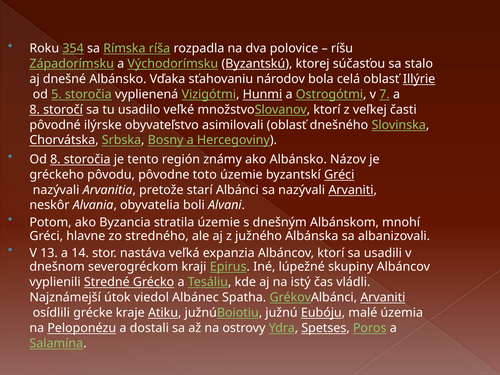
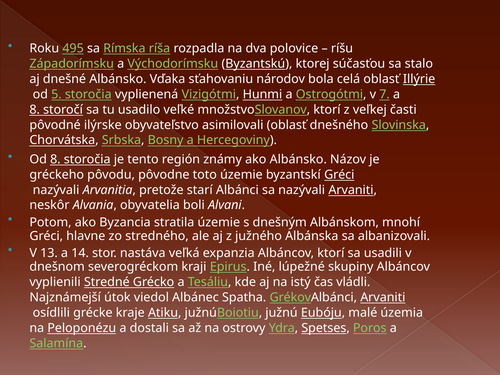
354: 354 -> 495
